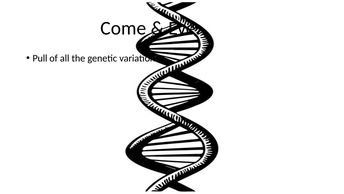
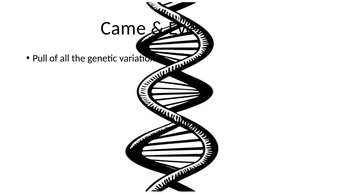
Come: Come -> Came
